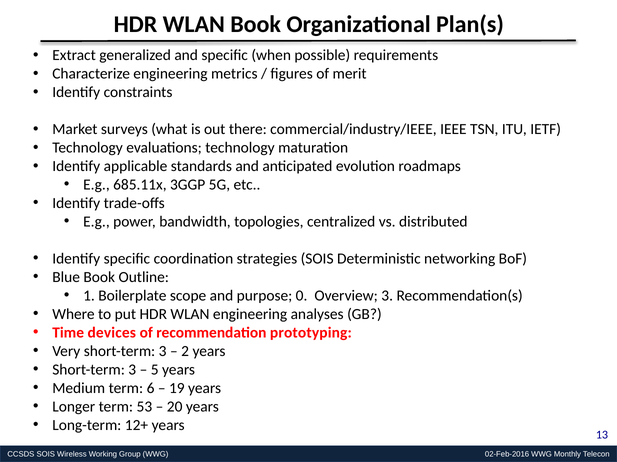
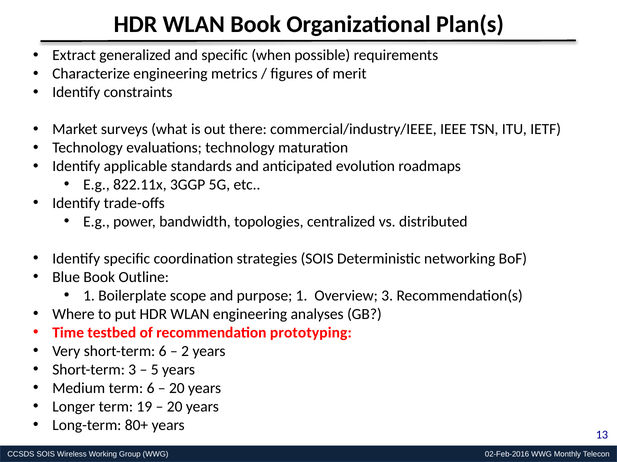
685.11x: 685.11x -> 822.11x
purpose 0: 0 -> 1
devices: devices -> testbed
Very short-term 3: 3 -> 6
19 at (177, 389): 19 -> 20
53: 53 -> 19
12+: 12+ -> 80+
